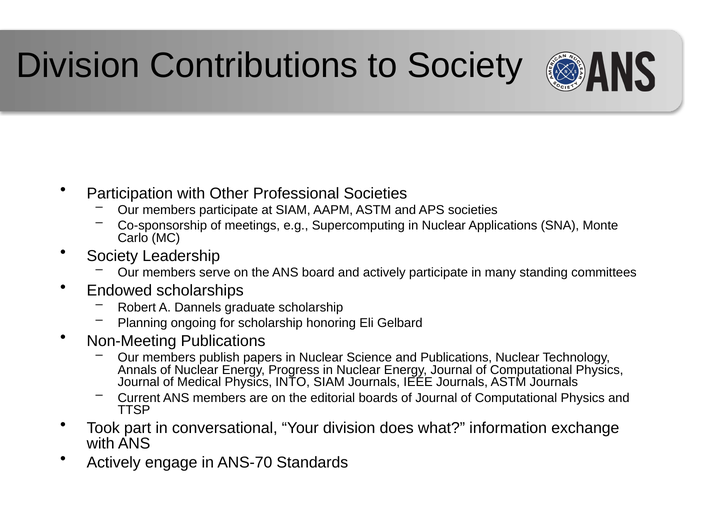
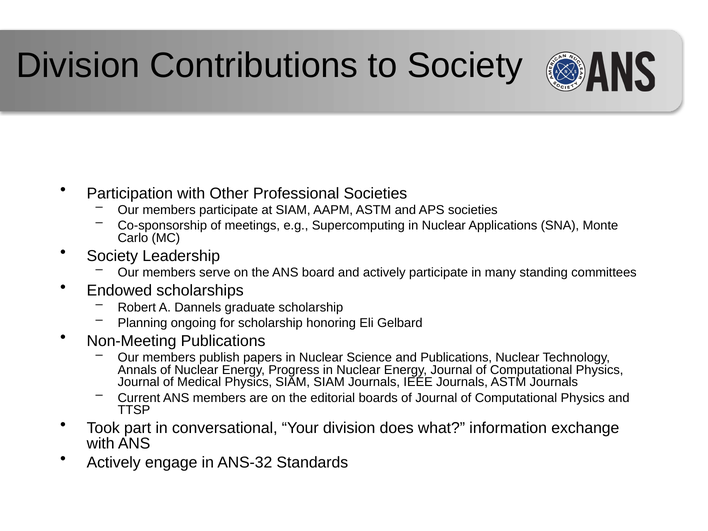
Physics INTO: INTO -> SIAM
ANS-70: ANS-70 -> ANS-32
